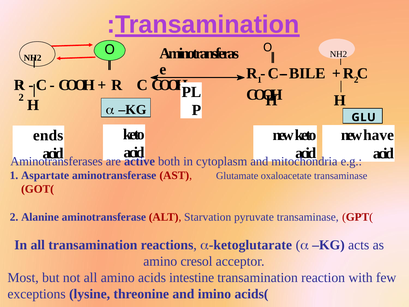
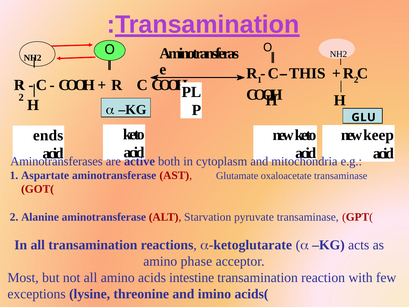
BILE: BILE -> THIS
have: have -> keep
cresol: cresol -> phase
